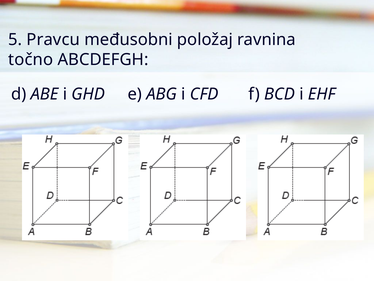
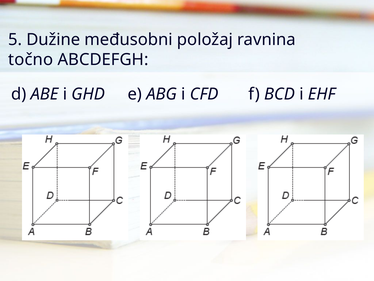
Pravcu: Pravcu -> Dužine
